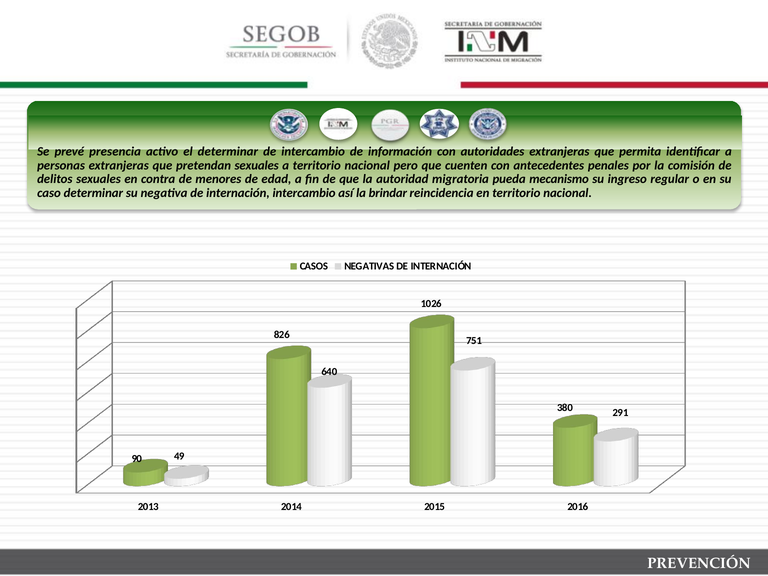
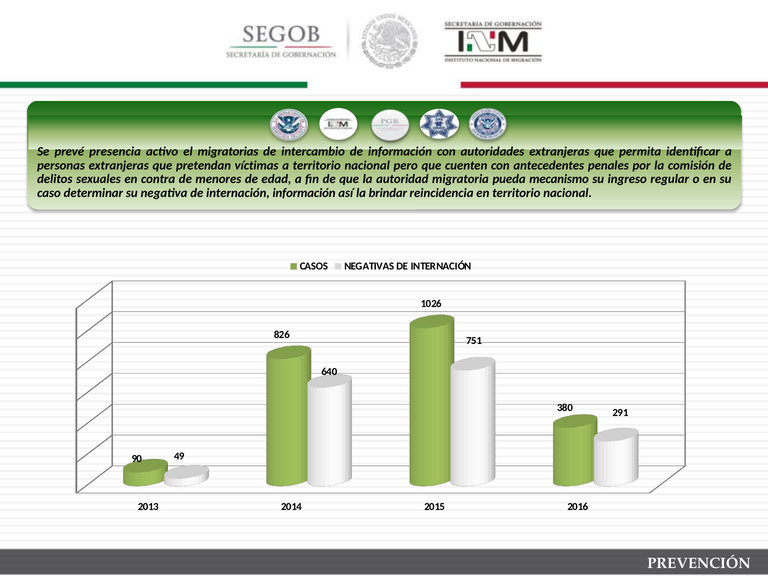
el determinar: determinar -> migratorias
pretendan sexuales: sexuales -> víctimas
internación intercambio: intercambio -> información
